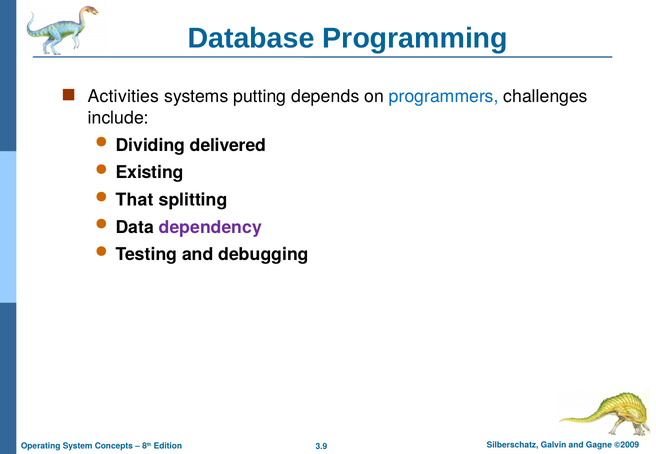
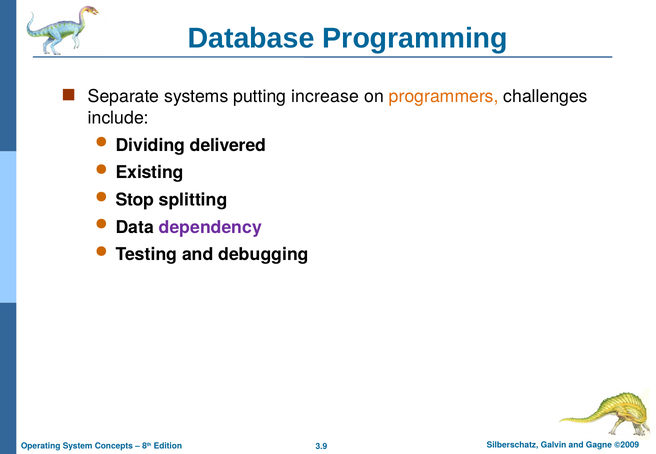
Activities: Activities -> Separate
depends: depends -> increase
programmers colour: blue -> orange
That: That -> Stop
